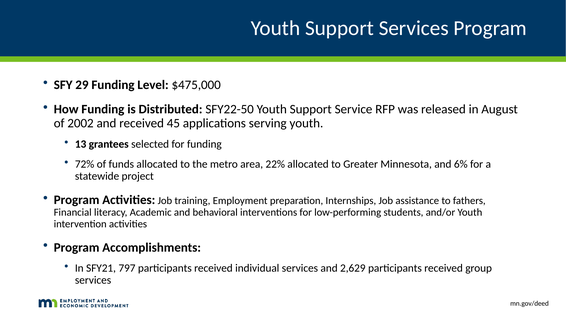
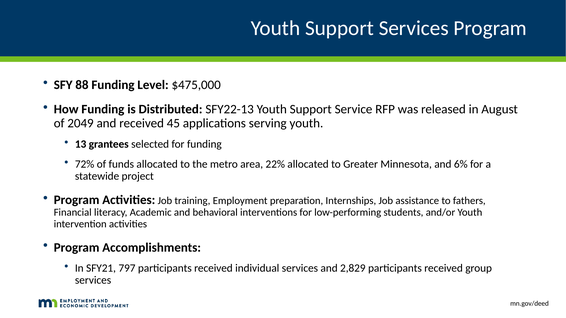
29: 29 -> 88
SFY22-50: SFY22-50 -> SFY22-13
2002: 2002 -> 2049
2,629: 2,629 -> 2,829
